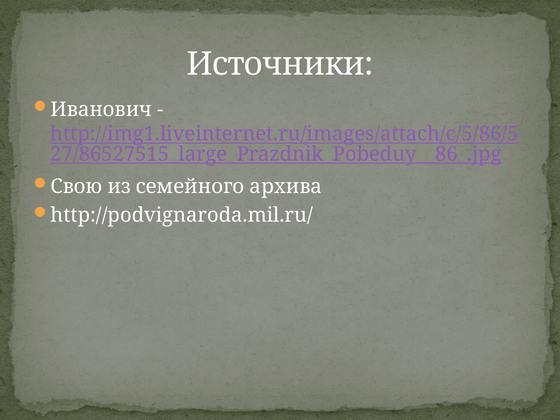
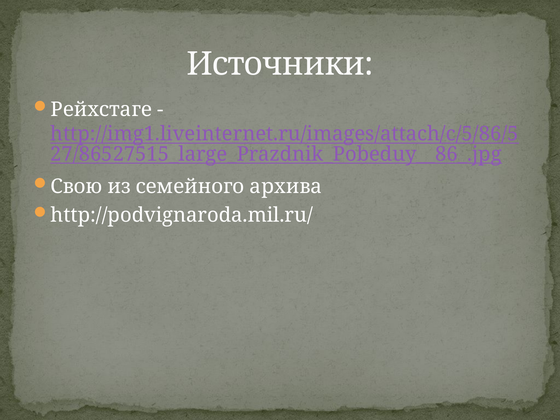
Иванович: Иванович -> Рейхстаге
